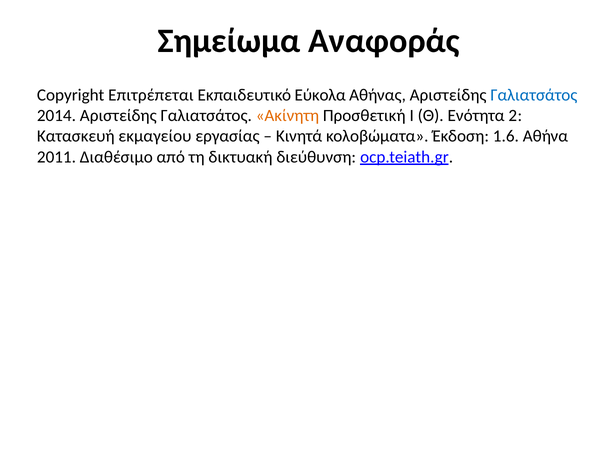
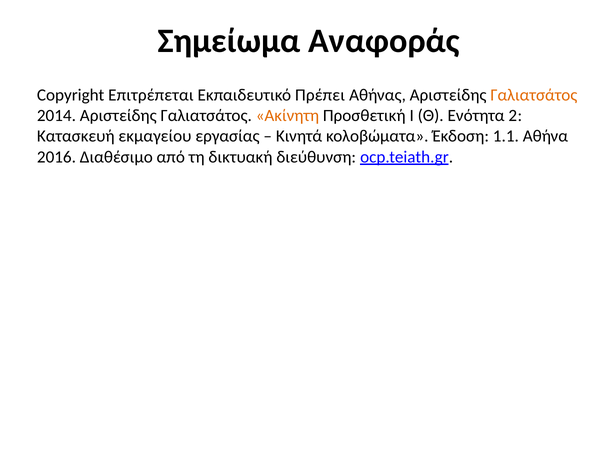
Εύκολα: Εύκολα -> Πρέπει
Γαλιατσάτος at (534, 95) colour: blue -> orange
1.6: 1.6 -> 1.1
2011: 2011 -> 2016
